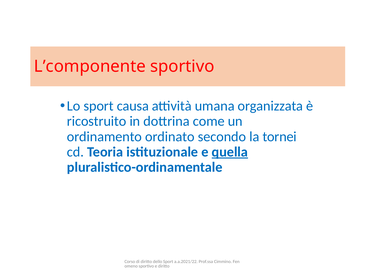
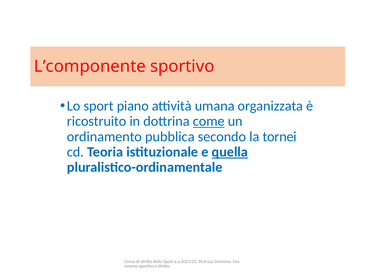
causa: causa -> piano
come underline: none -> present
ordinato: ordinato -> pubblica
